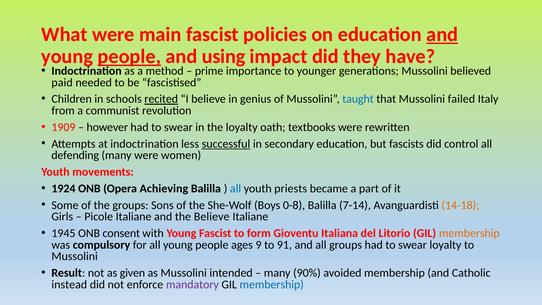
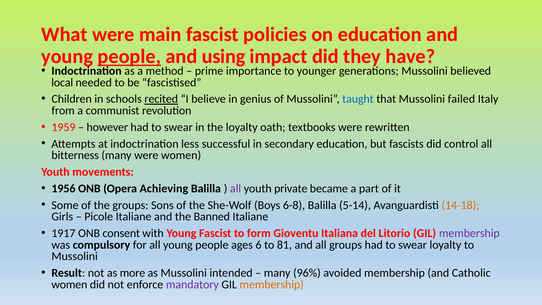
and at (442, 35) underline: present -> none
paid: paid -> local
1909: 1909 -> 1959
successful underline: present -> none
defending: defending -> bitterness
1924: 1924 -> 1956
all at (236, 188) colour: blue -> purple
priests: priests -> private
0-8: 0-8 -> 6-8
7-14: 7-14 -> 5-14
the Believe: Believe -> Banned
1945: 1945 -> 1917
membership at (469, 233) colour: orange -> purple
9: 9 -> 6
91: 91 -> 81
given: given -> more
90%: 90% -> 96%
instead at (69, 284): instead -> women
membership at (272, 284) colour: blue -> orange
